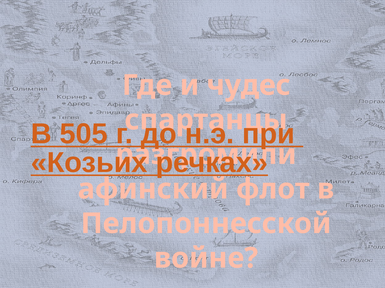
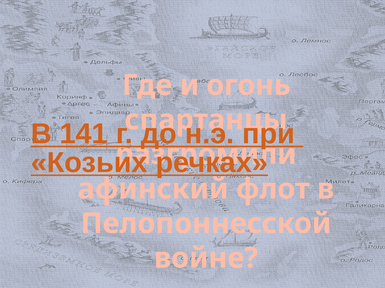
чудес: чудес -> огонь
505: 505 -> 141
